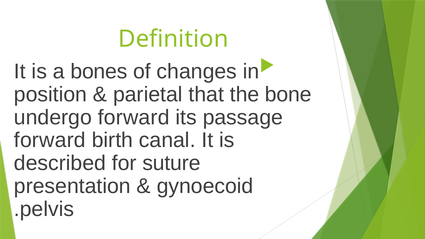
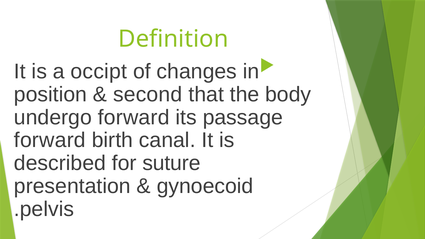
bones: bones -> occipt
parietal: parietal -> second
bone: bone -> body
